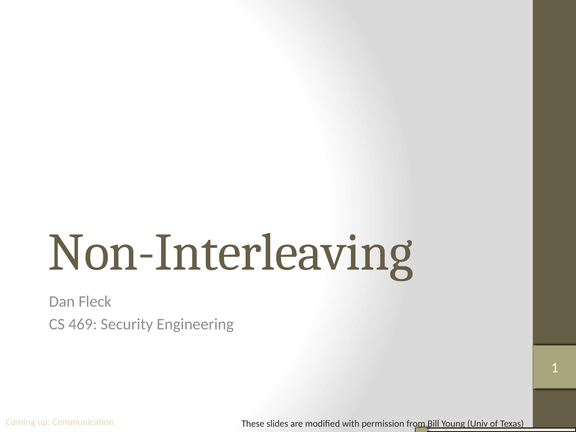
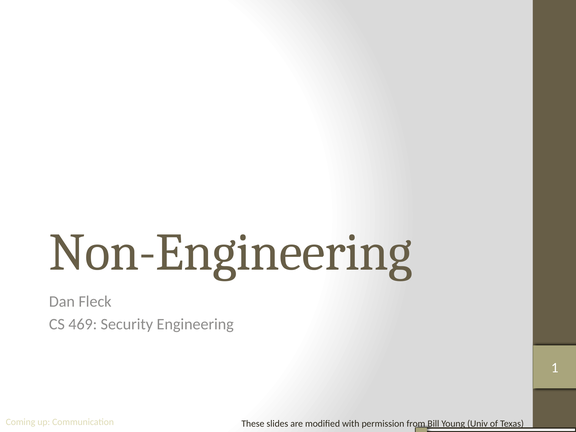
Non-Interleaving: Non-Interleaving -> Non-Engineering
